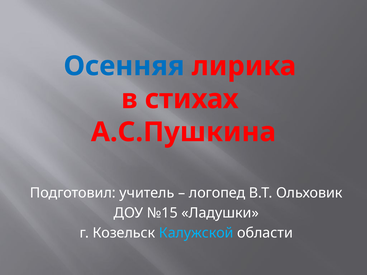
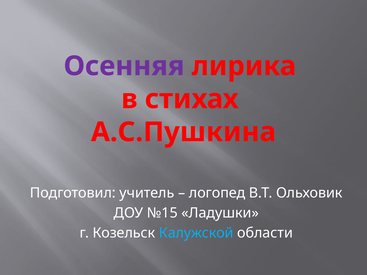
Осенняя colour: blue -> purple
